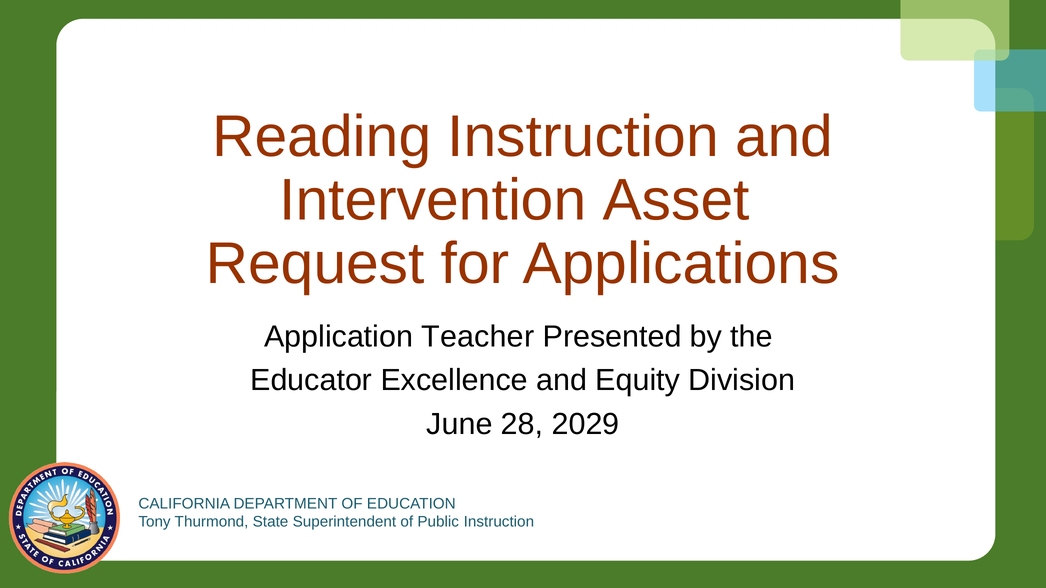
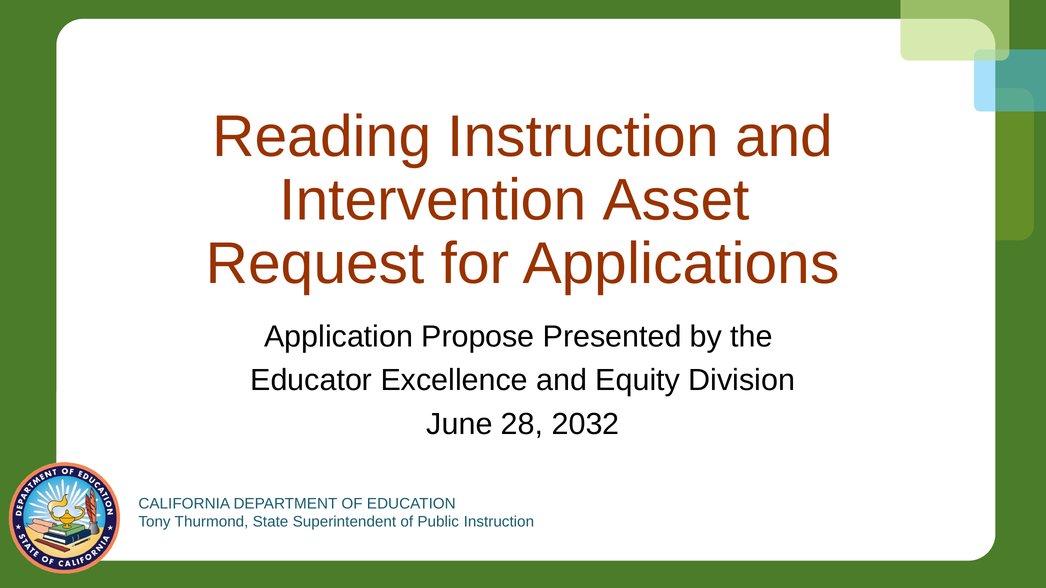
Teacher: Teacher -> Propose
2029: 2029 -> 2032
